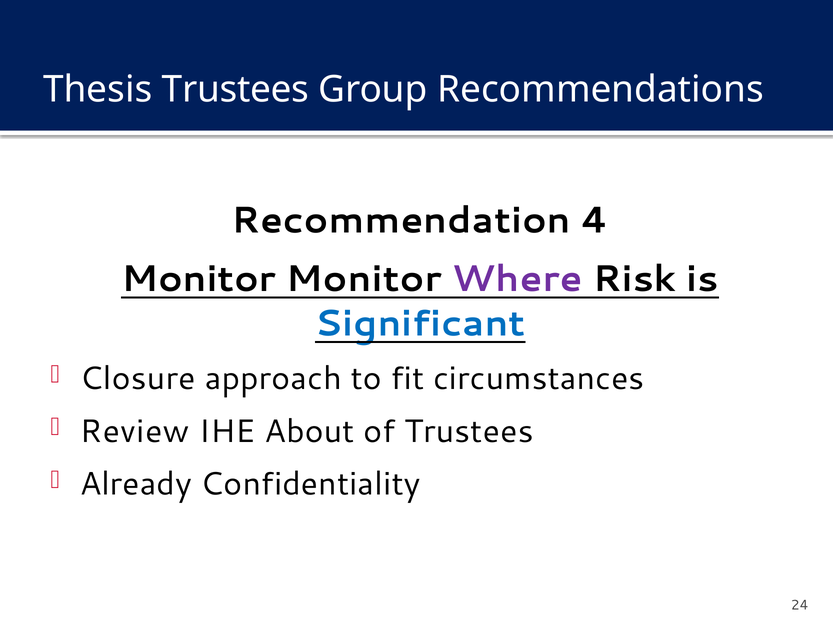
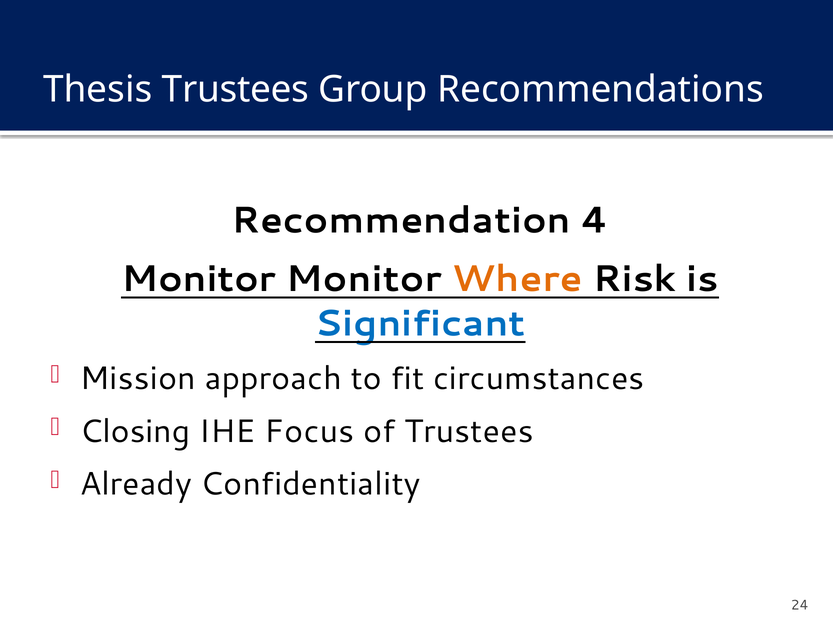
Where colour: purple -> orange
Closure: Closure -> Mission
Review: Review -> Closing
About: About -> Focus
